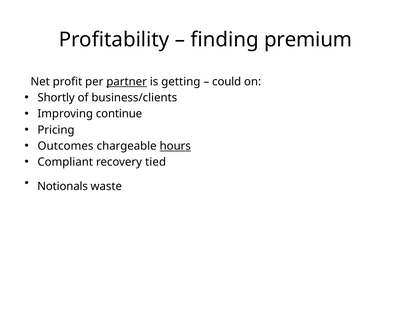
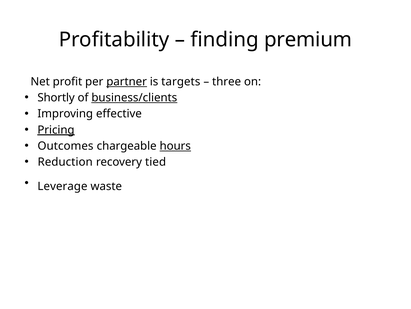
getting: getting -> targets
could: could -> three
business/clients underline: none -> present
continue: continue -> effective
Pricing underline: none -> present
Compliant: Compliant -> Reduction
Notionals: Notionals -> Leverage
